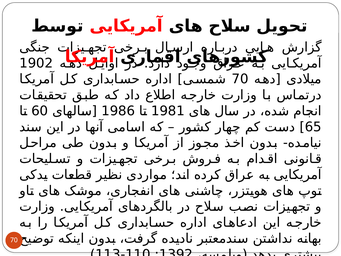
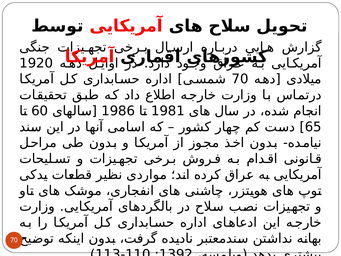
1902: 1902 -> 1920
